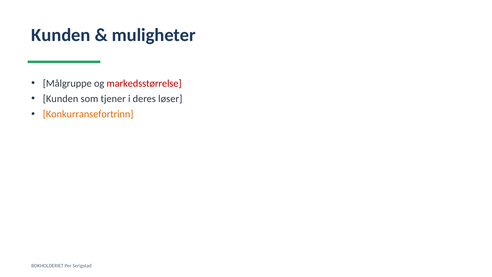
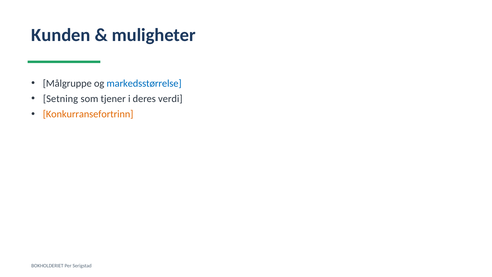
markedsstørrelse colour: red -> blue
Kunden at (61, 99): Kunden -> Setning
løser: løser -> verdi
